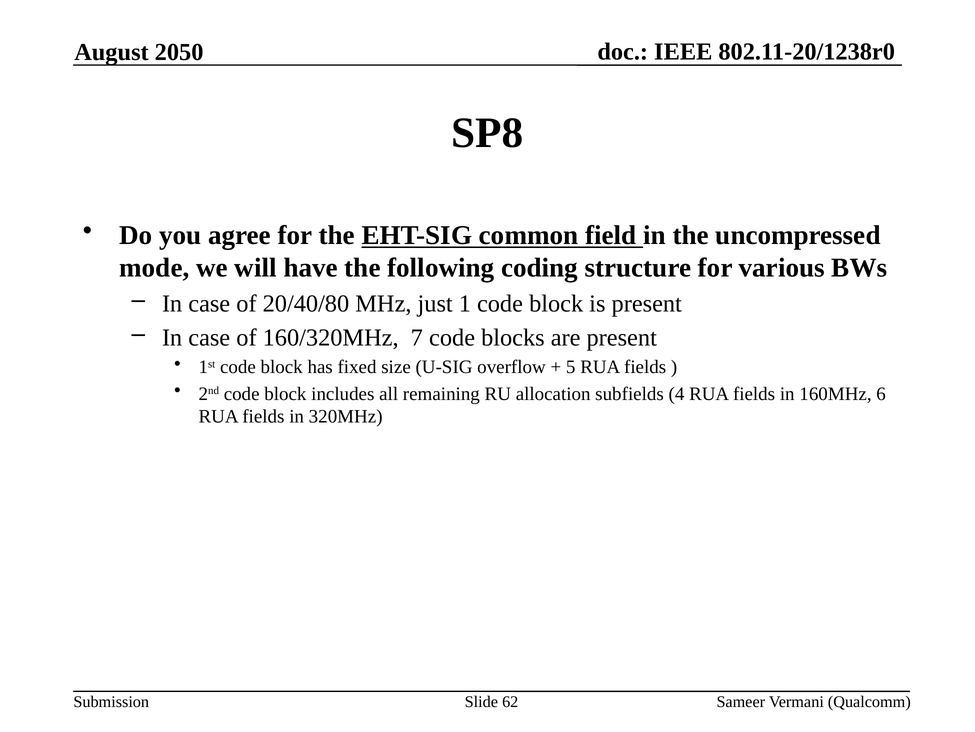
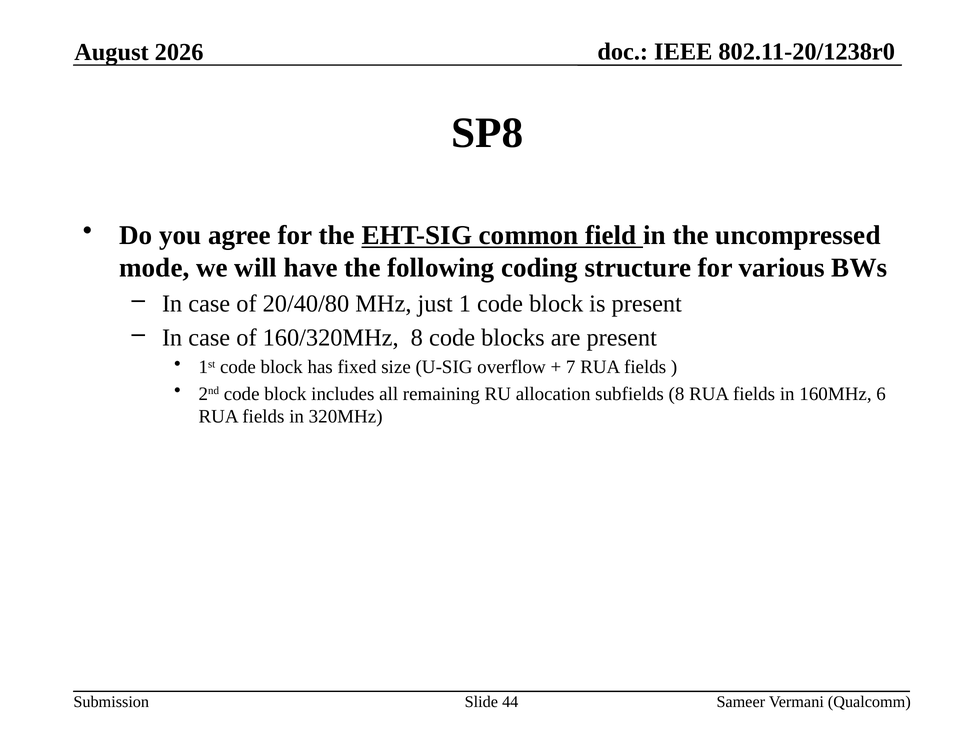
2050: 2050 -> 2026
160/320MHz 7: 7 -> 8
5: 5 -> 7
subfields 4: 4 -> 8
62: 62 -> 44
